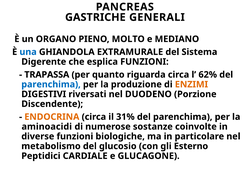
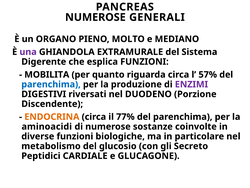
GASTRICHE at (95, 17): GASTRICHE -> NUMEROSE
una colour: blue -> purple
TRAPASSA: TRAPASSA -> MOBILITA
62%: 62% -> 57%
ENZIMI colour: orange -> purple
31%: 31% -> 77%
Esterno: Esterno -> Secreto
